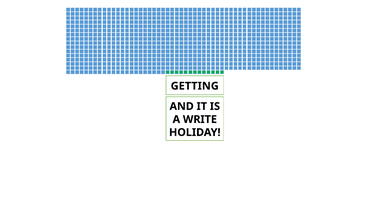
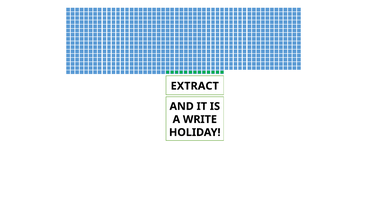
GETTING: GETTING -> EXTRACT
